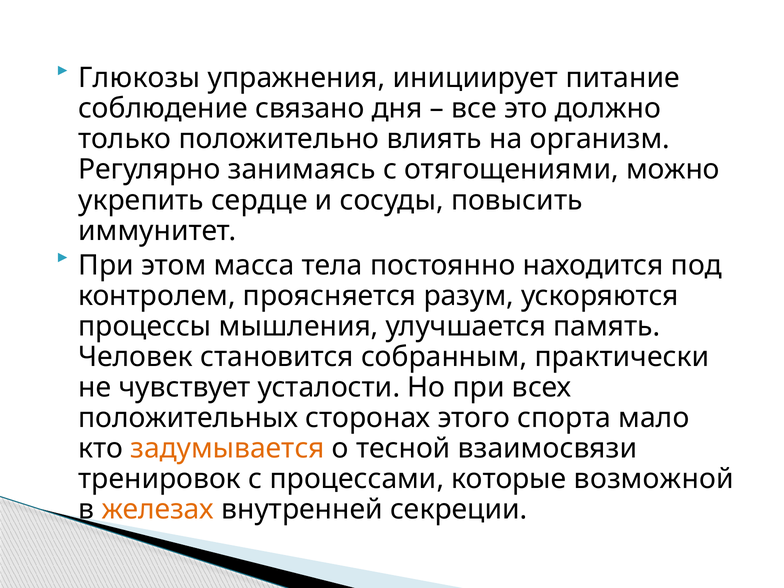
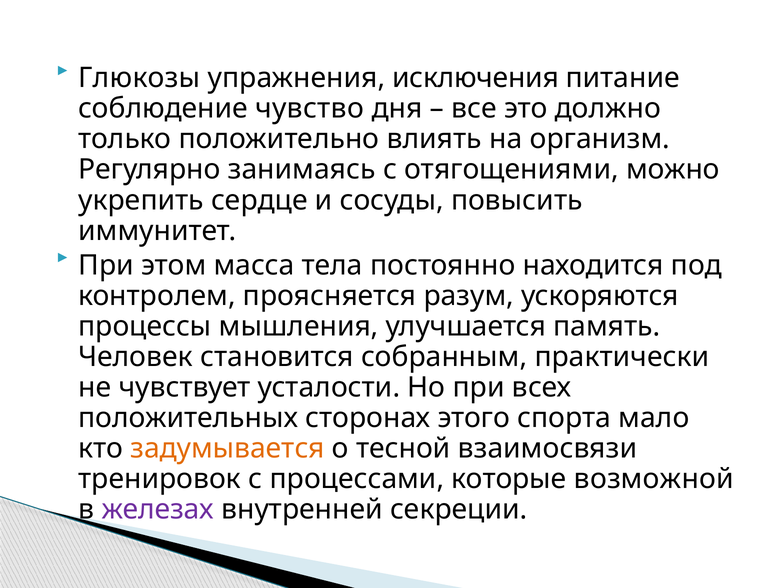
инициирует: инициирует -> исключения
связано: связано -> чувство
железах colour: orange -> purple
